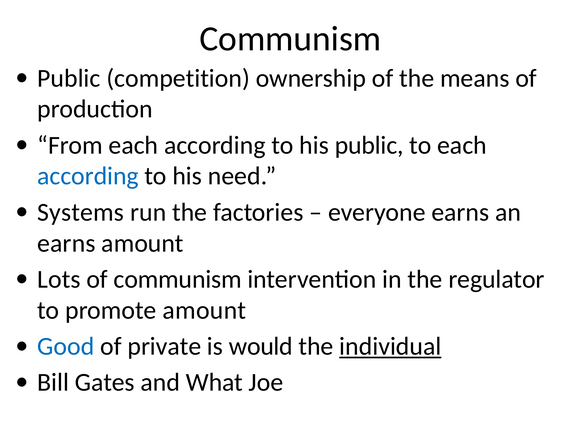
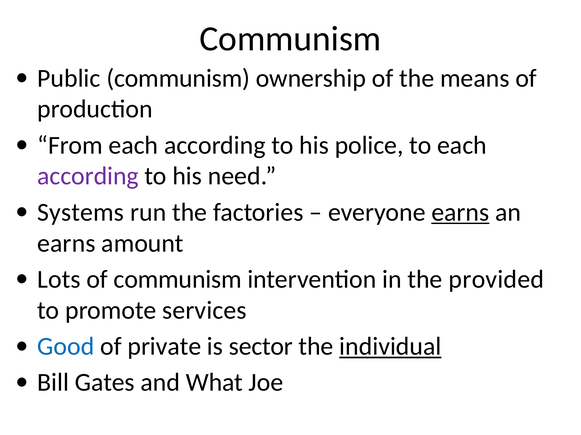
Public competition: competition -> communism
his public: public -> police
according at (88, 176) colour: blue -> purple
earns at (460, 213) underline: none -> present
regulator: regulator -> provided
promote amount: amount -> services
would: would -> sector
